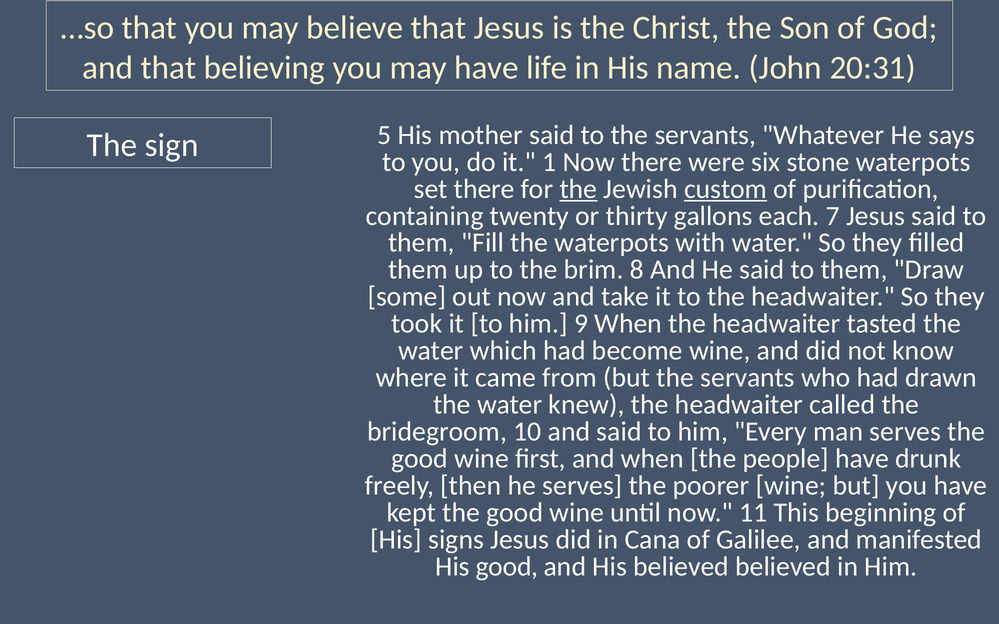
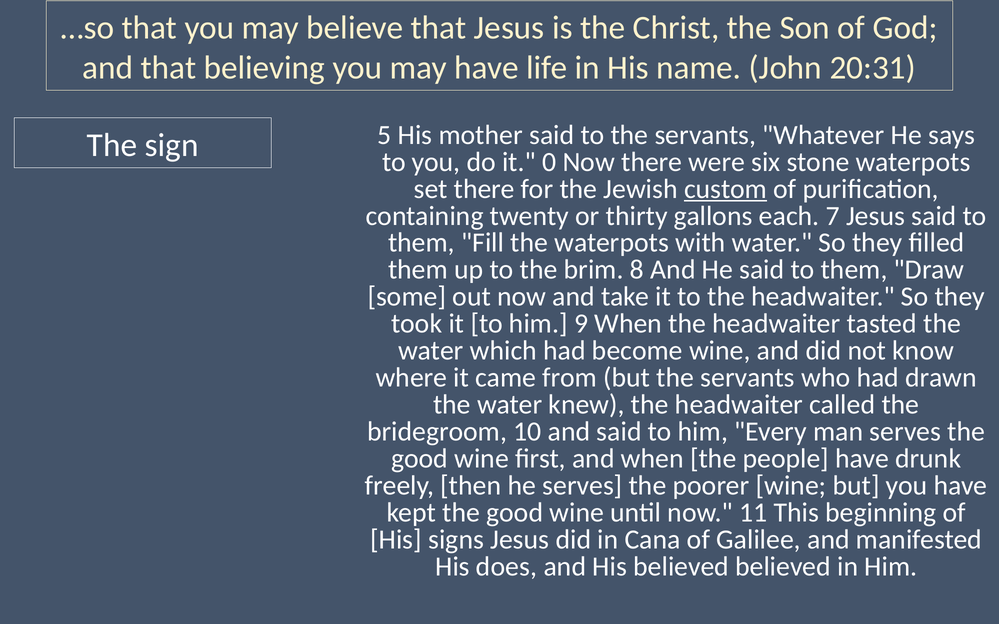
1: 1 -> 0
the at (578, 189) underline: present -> none
His good: good -> does
